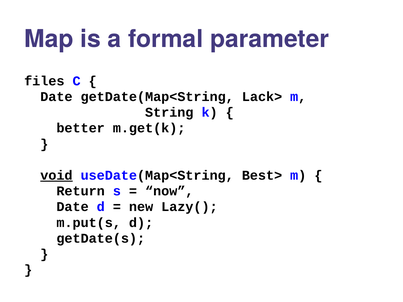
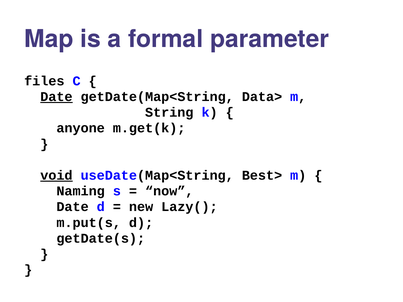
Date at (56, 97) underline: none -> present
Lack>: Lack> -> Data>
better: better -> anyone
Return: Return -> Naming
